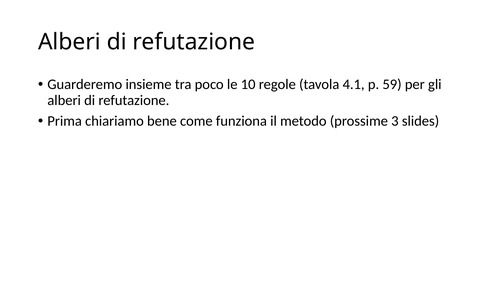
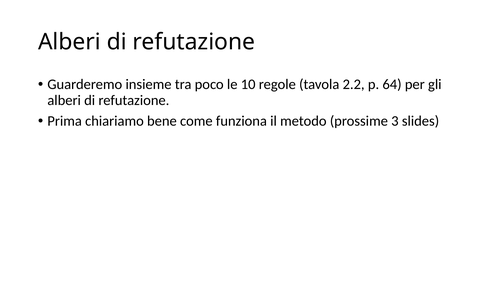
4.1: 4.1 -> 2.2
59: 59 -> 64
